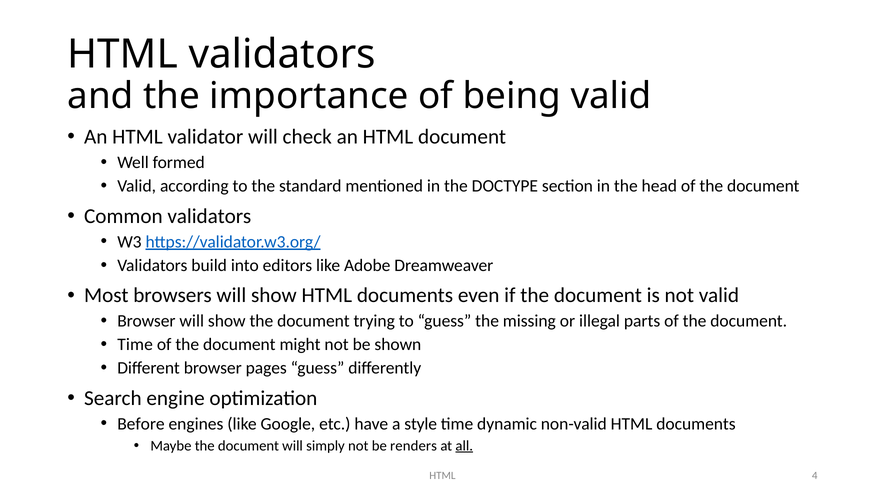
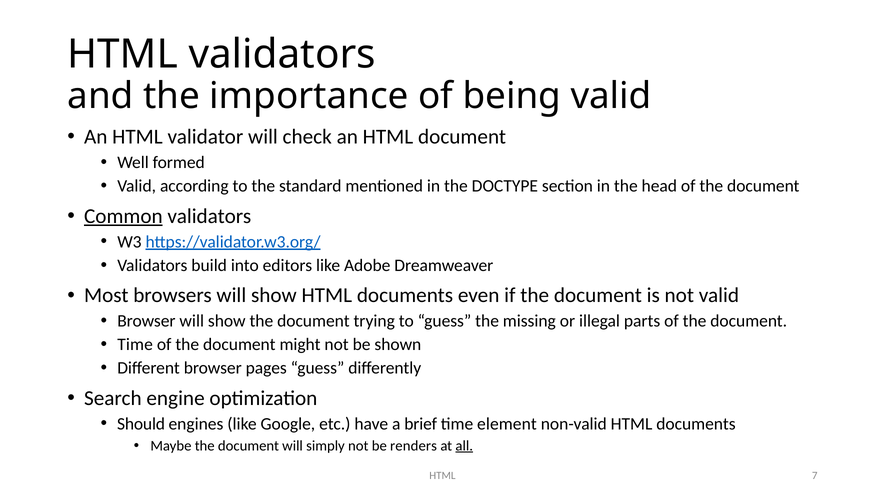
Common underline: none -> present
Before: Before -> Should
style: style -> brief
dynamic: dynamic -> element
4: 4 -> 7
